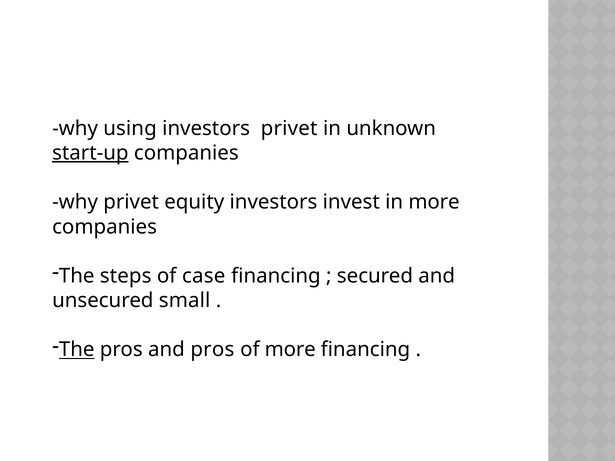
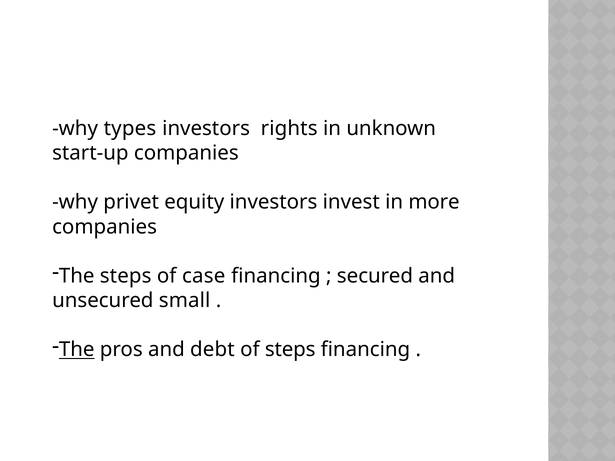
using: using -> types
investors privet: privet -> rights
start-up underline: present -> none
and pros: pros -> debt
of more: more -> steps
